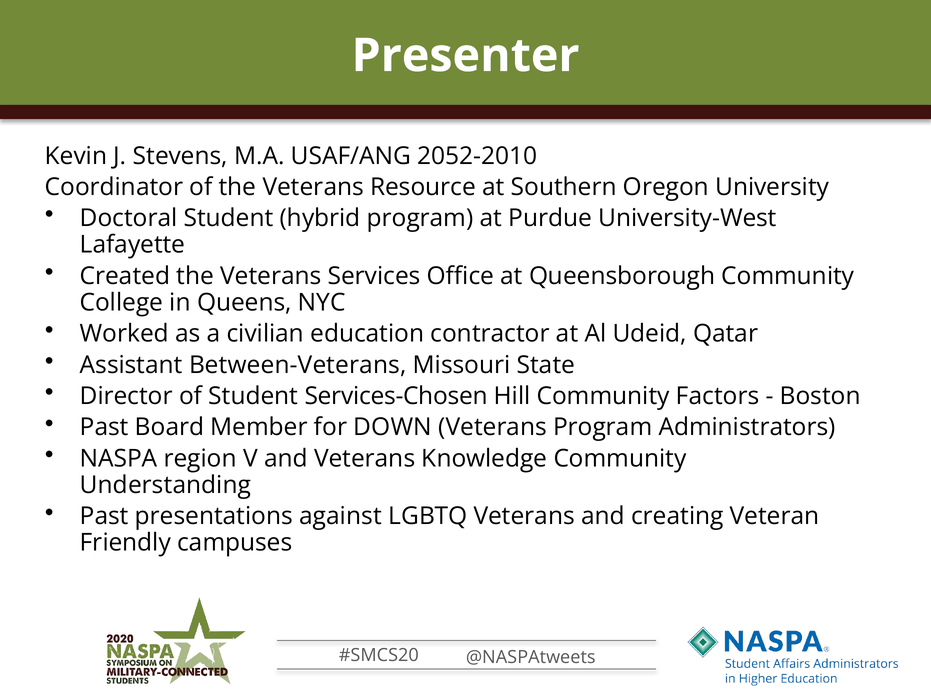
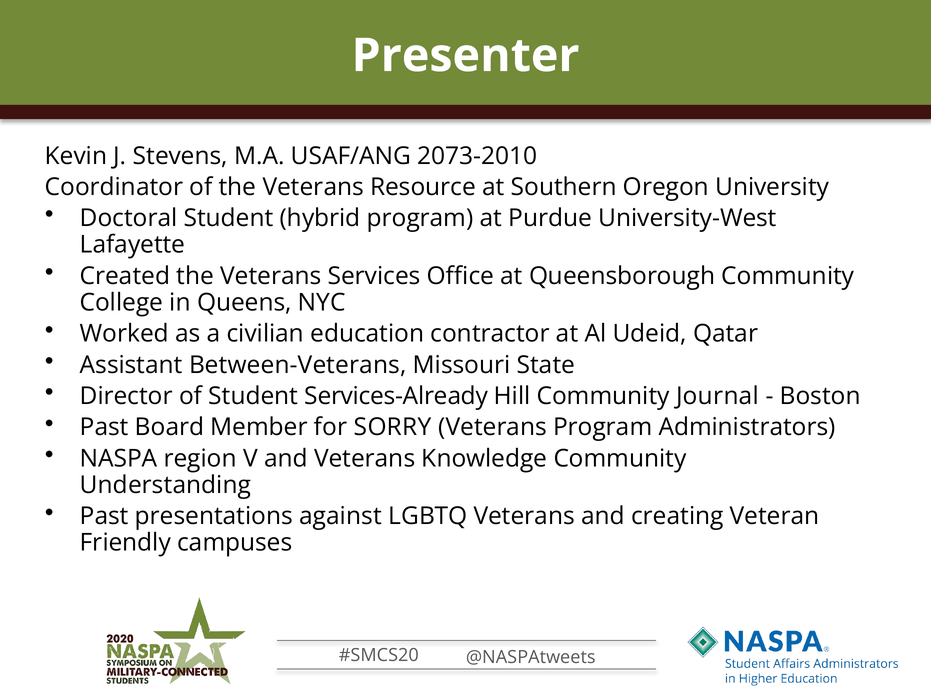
2052-2010: 2052-2010 -> 2073-2010
Services-Chosen: Services-Chosen -> Services-Already
Factors: Factors -> Journal
DOWN: DOWN -> SORRY
